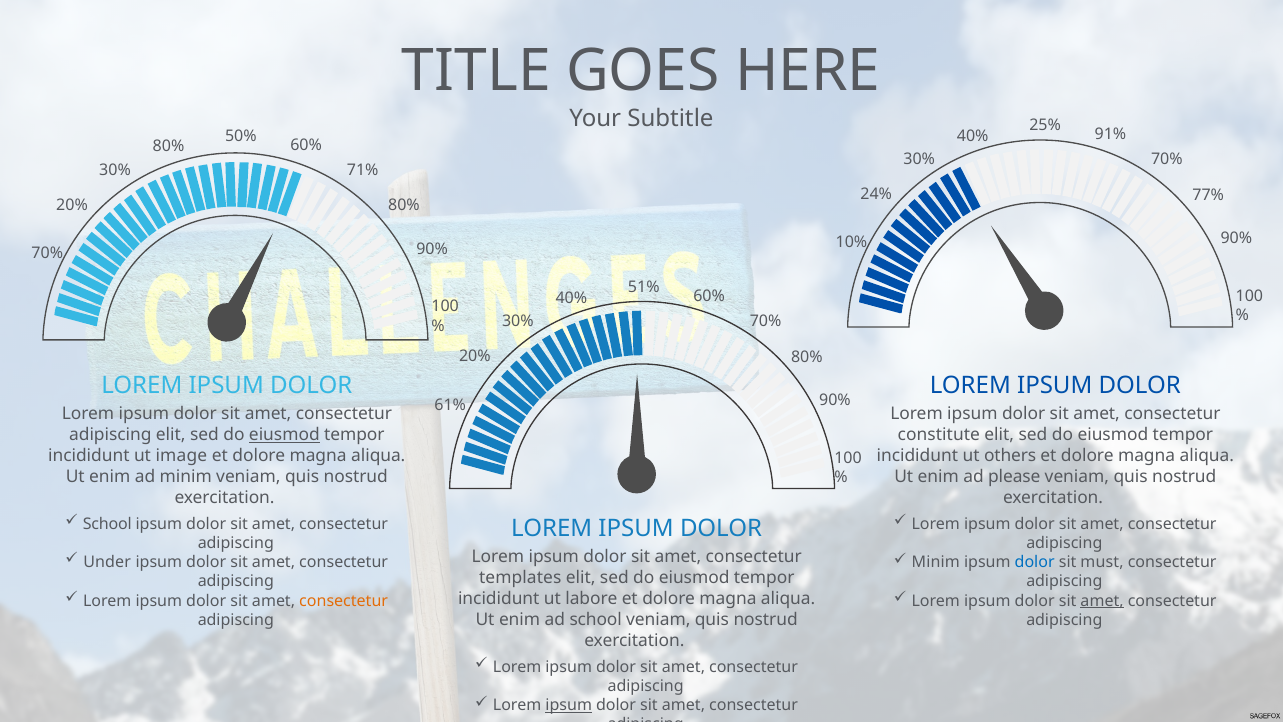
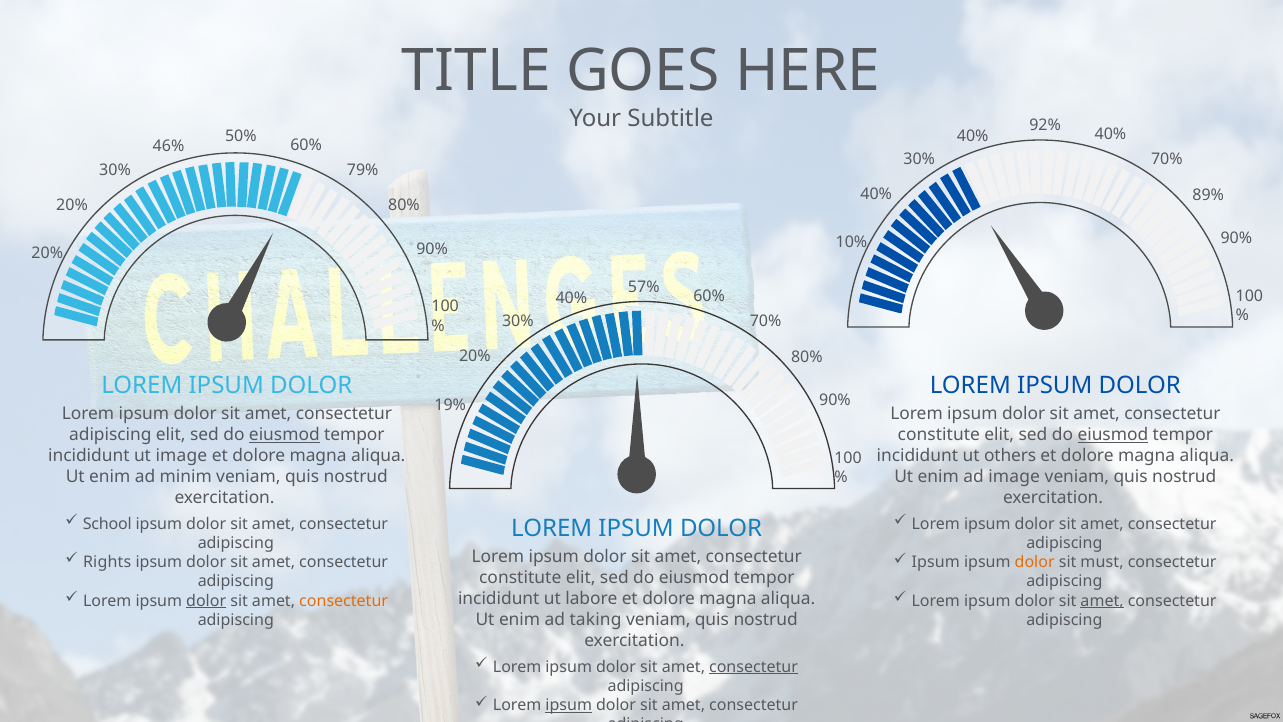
25%: 25% -> 92%
91% at (1110, 134): 91% -> 40%
80% at (169, 146): 80% -> 46%
71%: 71% -> 79%
24% at (876, 194): 24% -> 40%
77%: 77% -> 89%
70% at (47, 253): 70% -> 20%
51%: 51% -> 57%
61%: 61% -> 19%
eiusmod at (1113, 435) underline: none -> present
ad please: please -> image
Under: Under -> Rights
Minim at (936, 562): Minim -> Ipsum
dolor at (1035, 562) colour: blue -> orange
templates at (520, 578): templates -> constitute
dolor at (206, 600) underline: none -> present
ad school: school -> taking
consectetur at (754, 667) underline: none -> present
